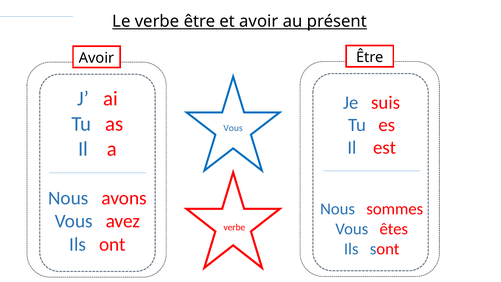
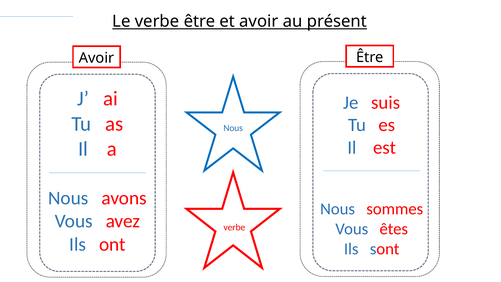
Vous at (233, 128): Vous -> Nous
